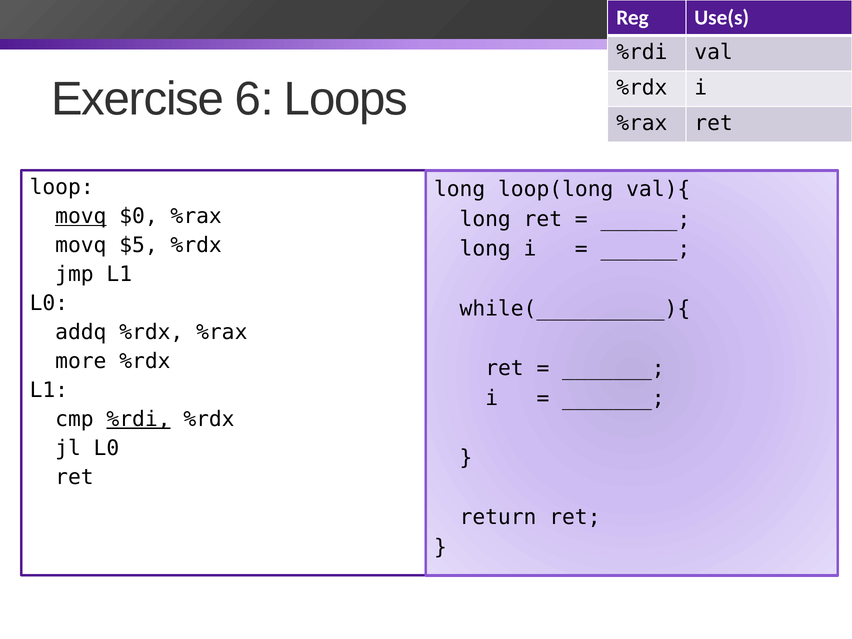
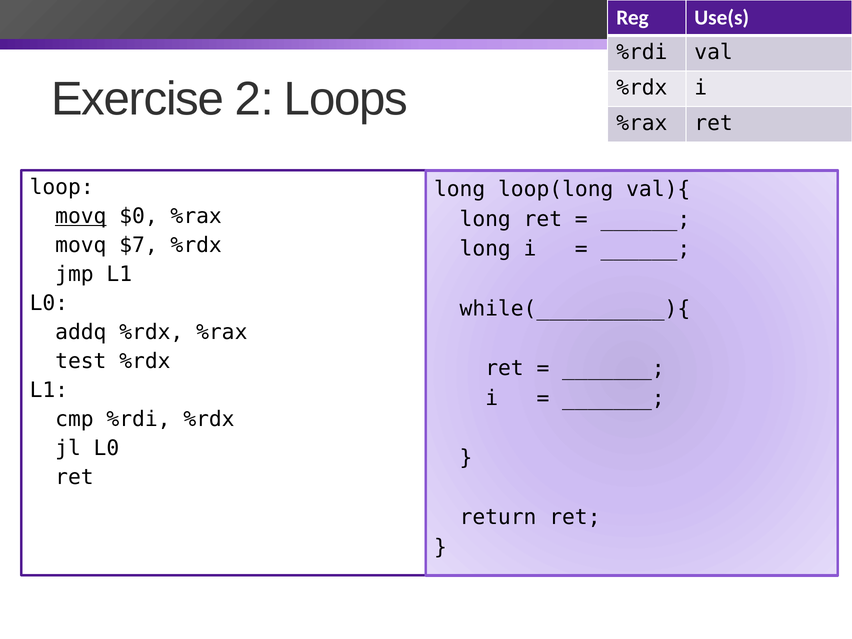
6: 6 -> 2
$5: $5 -> $7
more: more -> test
%rdi at (139, 419) underline: present -> none
